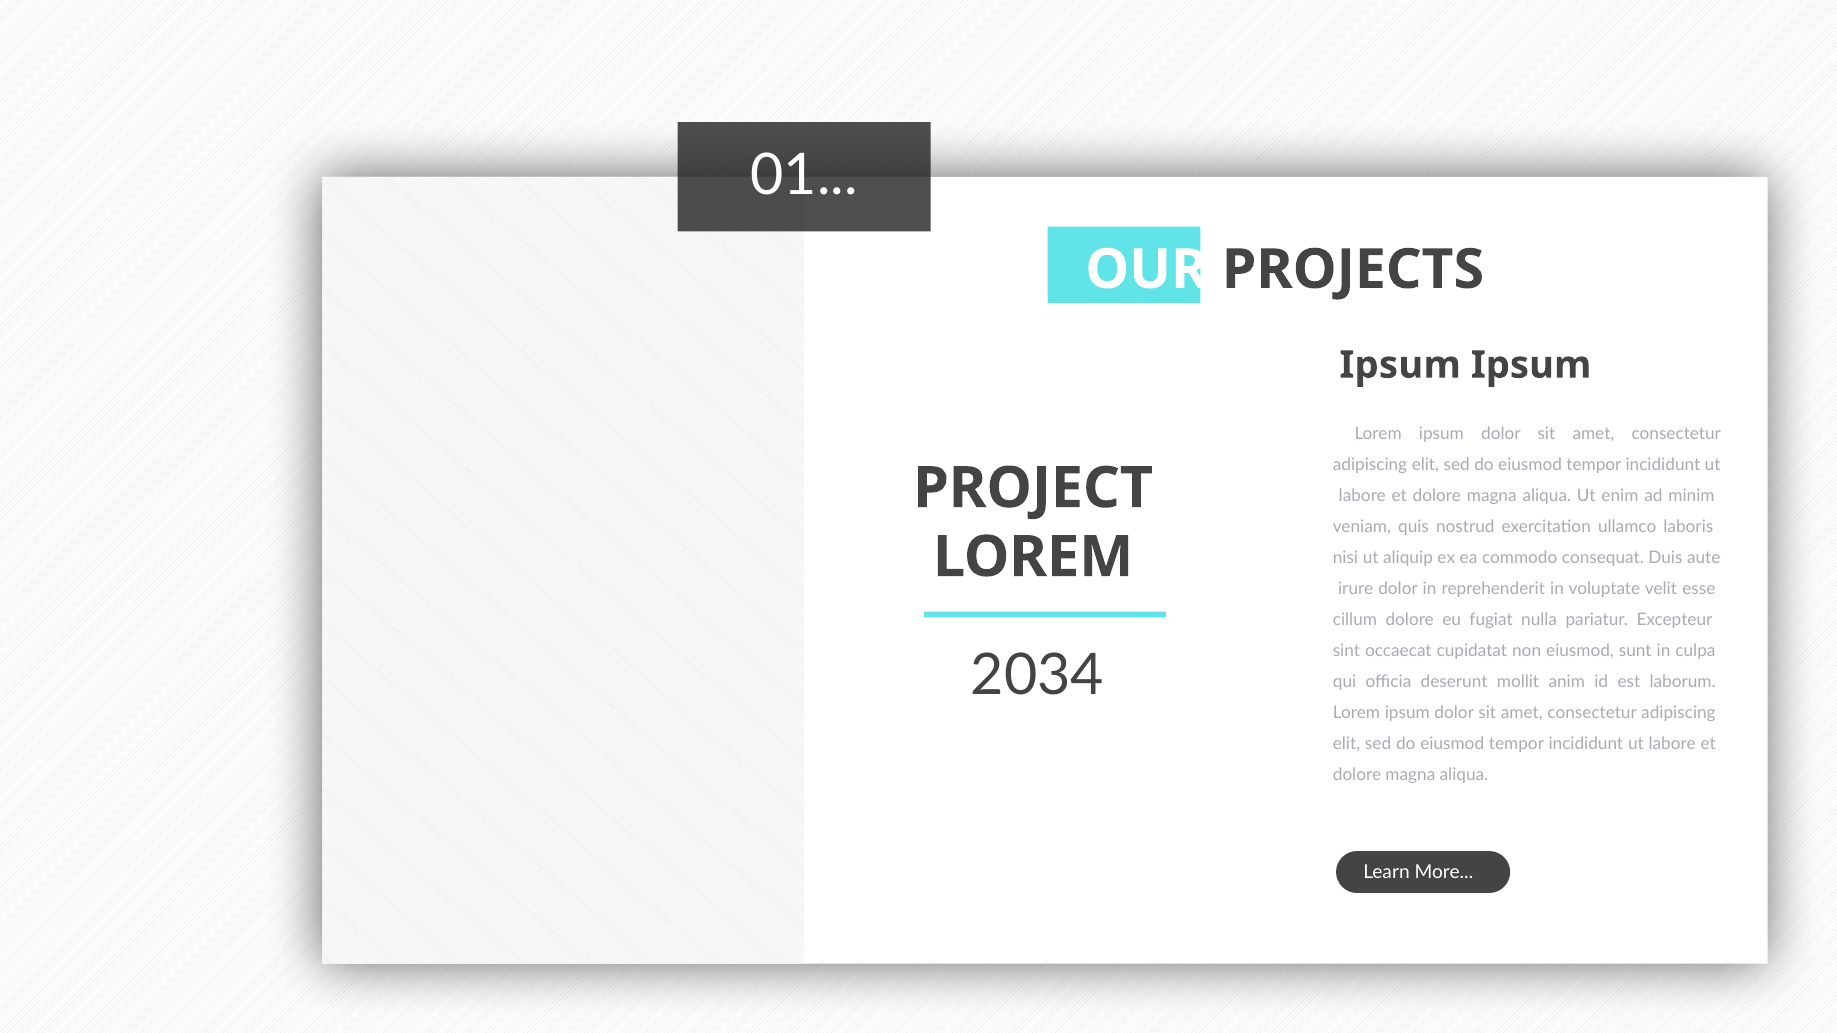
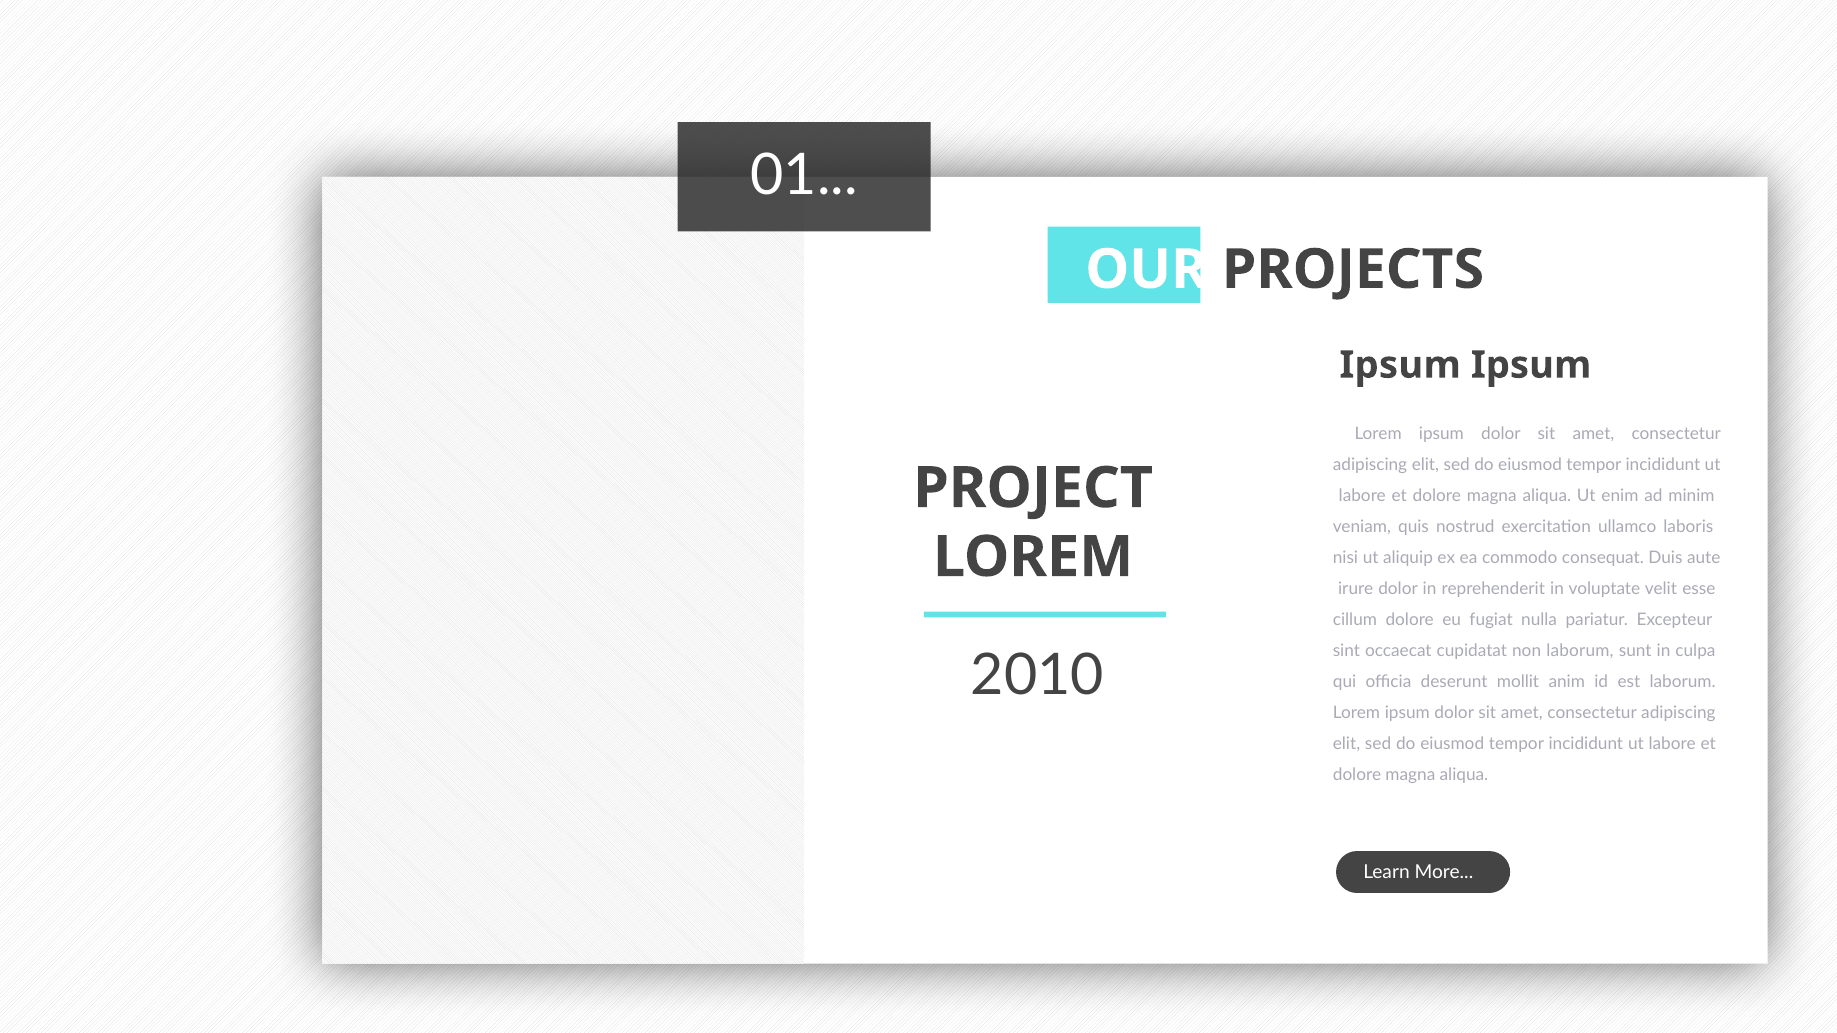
non eiusmod: eiusmod -> laborum
2034: 2034 -> 2010
